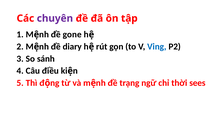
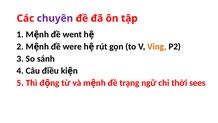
gone: gone -> went
diary: diary -> were
Ving colour: blue -> orange
